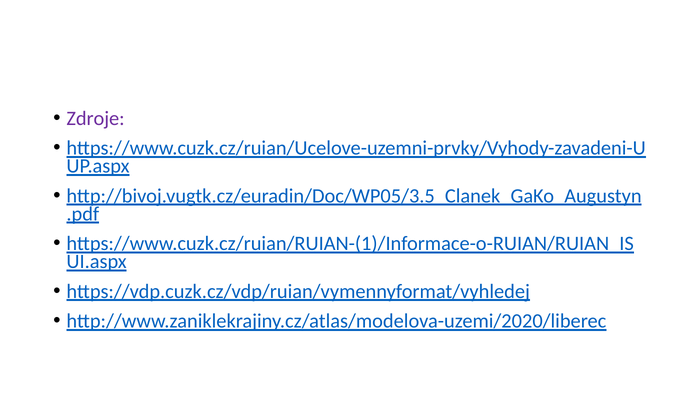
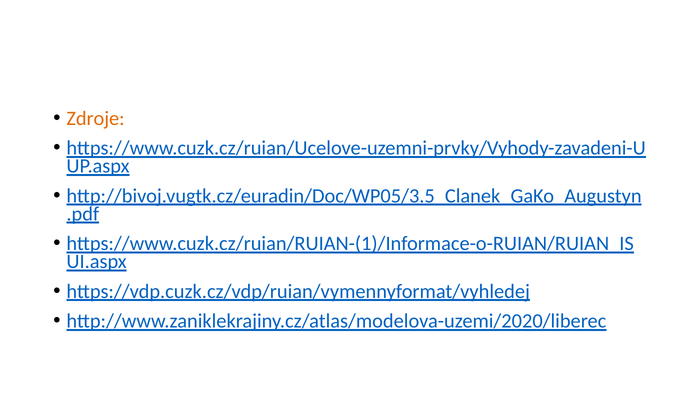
Zdroje colour: purple -> orange
